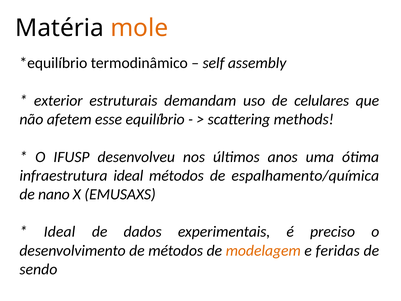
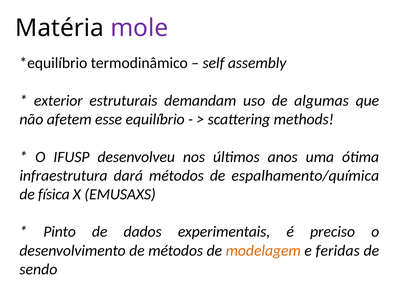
mole colour: orange -> purple
celulares: celulares -> algumas
infraestrutura ideal: ideal -> dará
nano: nano -> física
Ideal at (59, 232): Ideal -> Pinto
